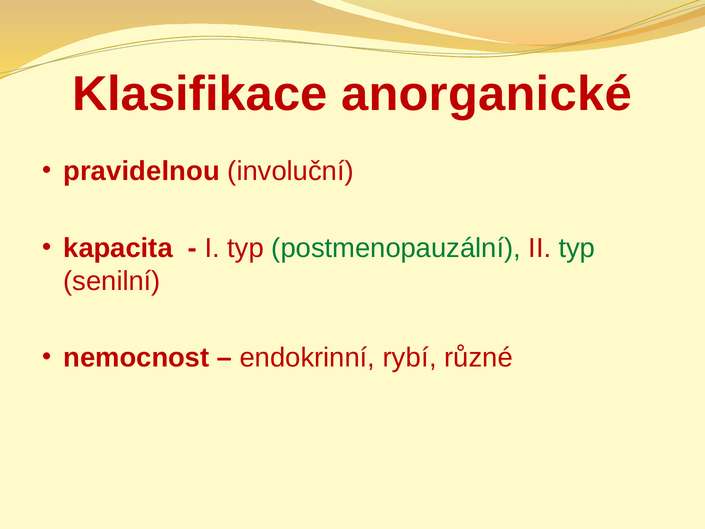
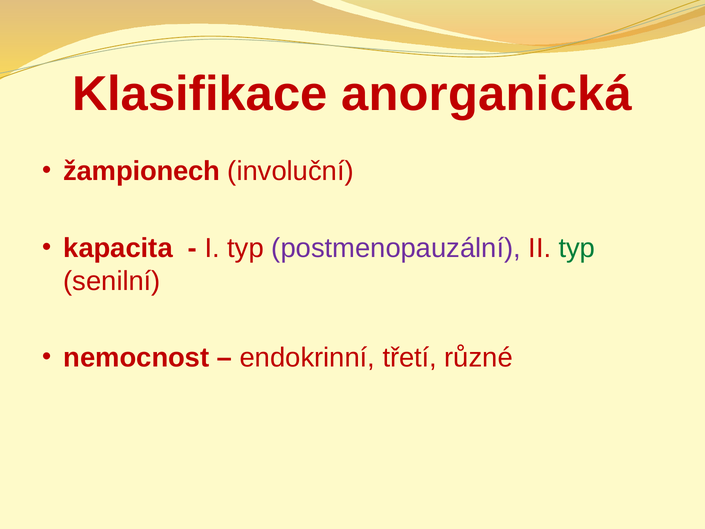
anorganické: anorganické -> anorganická
pravidelnou: pravidelnou -> žampionech
postmenopauzální colour: green -> purple
rybí: rybí -> třetí
